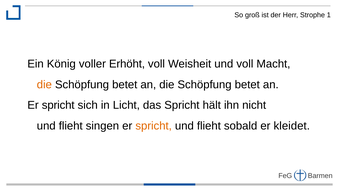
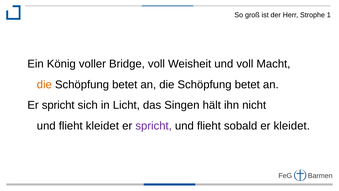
Erhöht: Erhöht -> Bridge
das Spricht: Spricht -> Singen
flieht singen: singen -> kleidet
spricht at (154, 126) colour: orange -> purple
